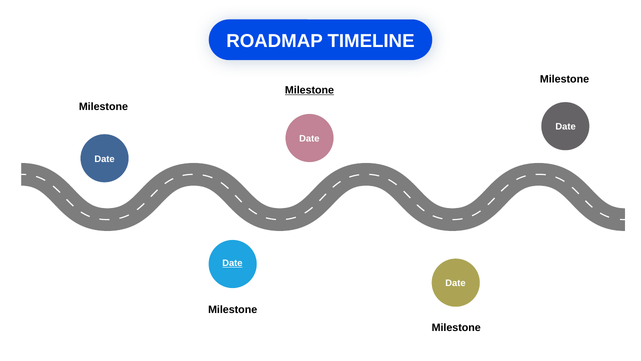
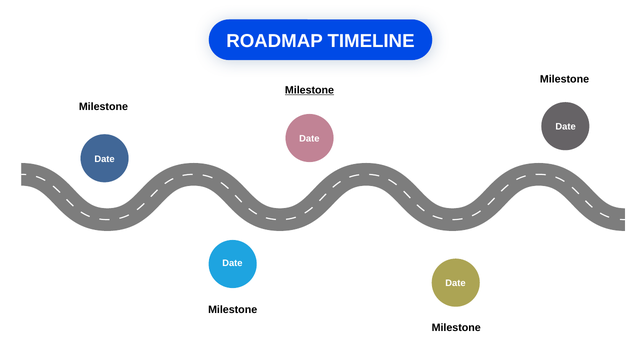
Date at (232, 263) underline: present -> none
